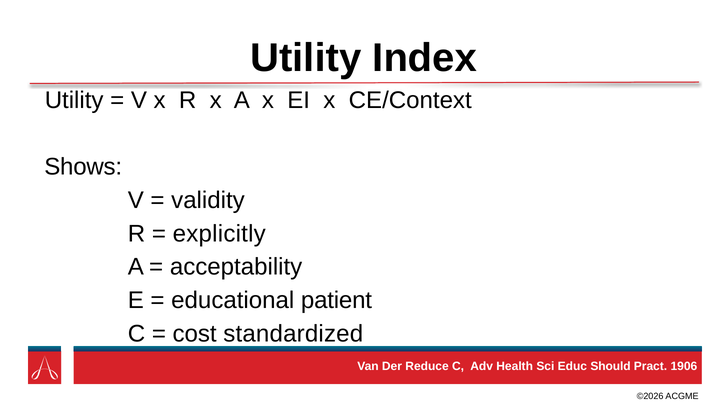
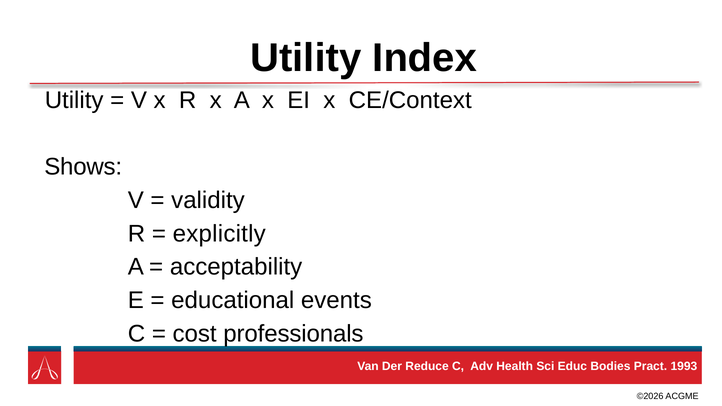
patient: patient -> events
standardized: standardized -> professionals
Should: Should -> Bodies
1906: 1906 -> 1993
